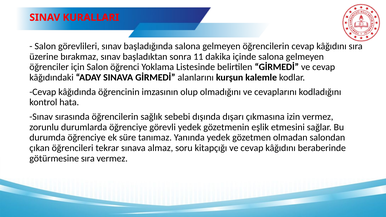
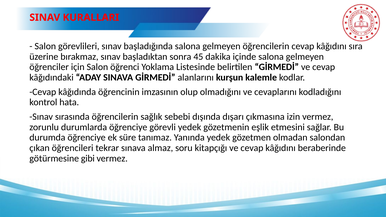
11: 11 -> 45
götürmesine sıra: sıra -> gibi
